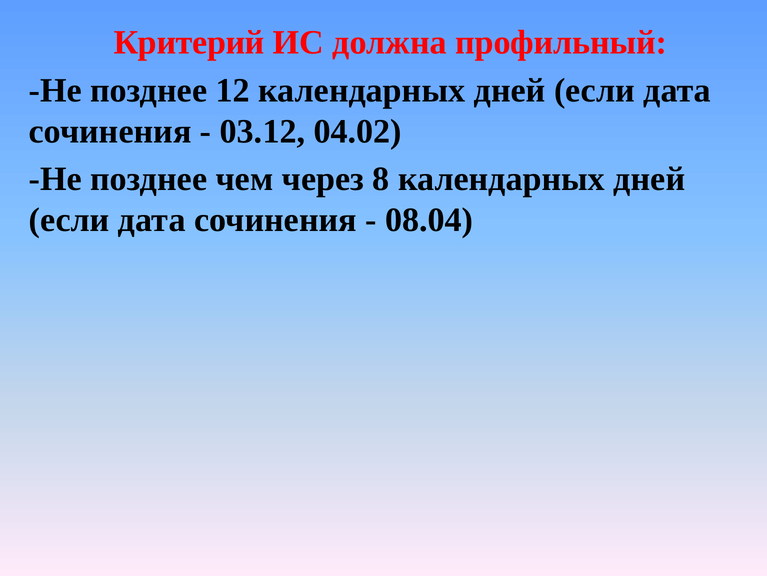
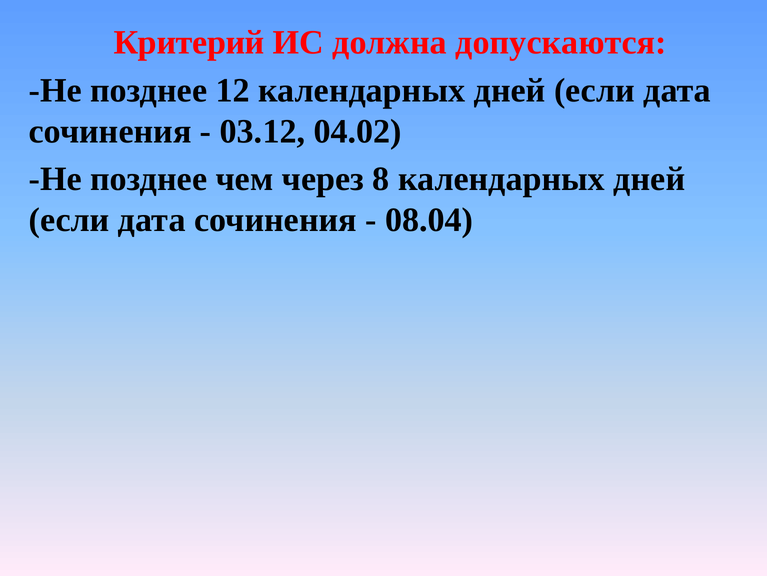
профильный: профильный -> допускаются
